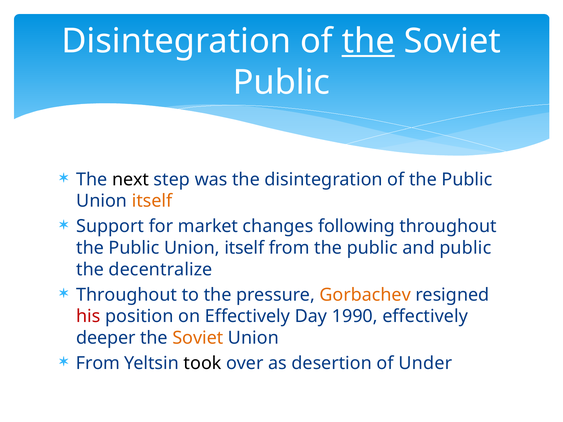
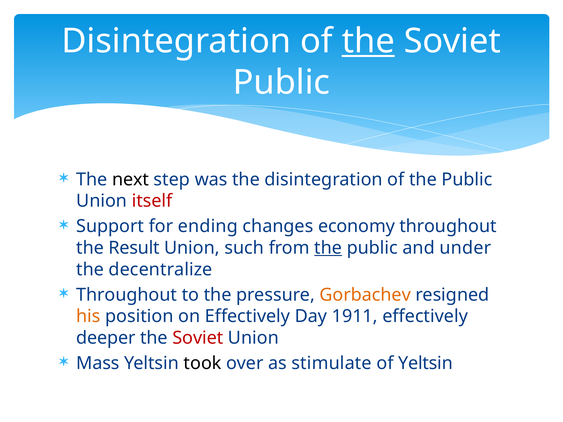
itself at (152, 201) colour: orange -> red
market: market -> ending
following: following -> economy
Public at (134, 248): Public -> Result
itself at (244, 248): itself -> such
the at (328, 248) underline: none -> present
and public: public -> under
his colour: red -> orange
1990: 1990 -> 1911
Soviet at (198, 338) colour: orange -> red
From at (98, 363): From -> Mass
desertion: desertion -> stimulate
of Under: Under -> Yeltsin
